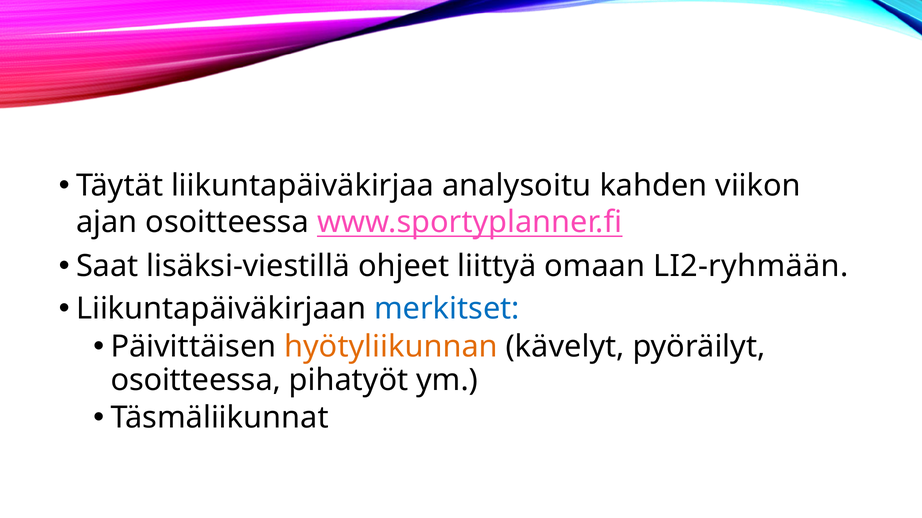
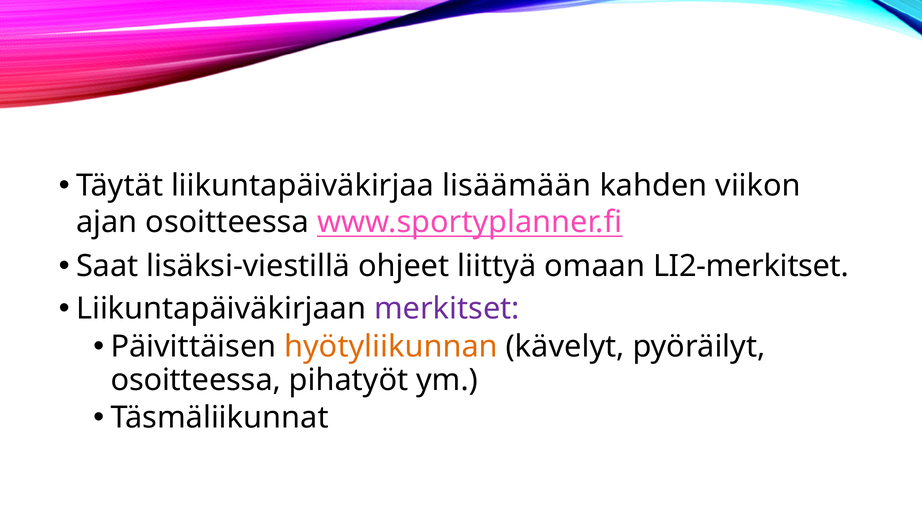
analysoitu: analysoitu -> lisäämään
LI2-ryhmään: LI2-ryhmään -> LI2-merkitset
merkitset colour: blue -> purple
